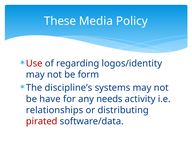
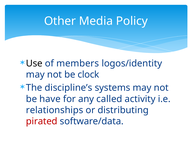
These: These -> Other
Use colour: red -> black
regarding: regarding -> members
form: form -> clock
needs: needs -> called
